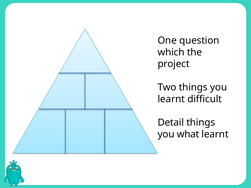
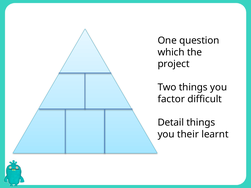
learnt at (171, 99): learnt -> factor
what: what -> their
